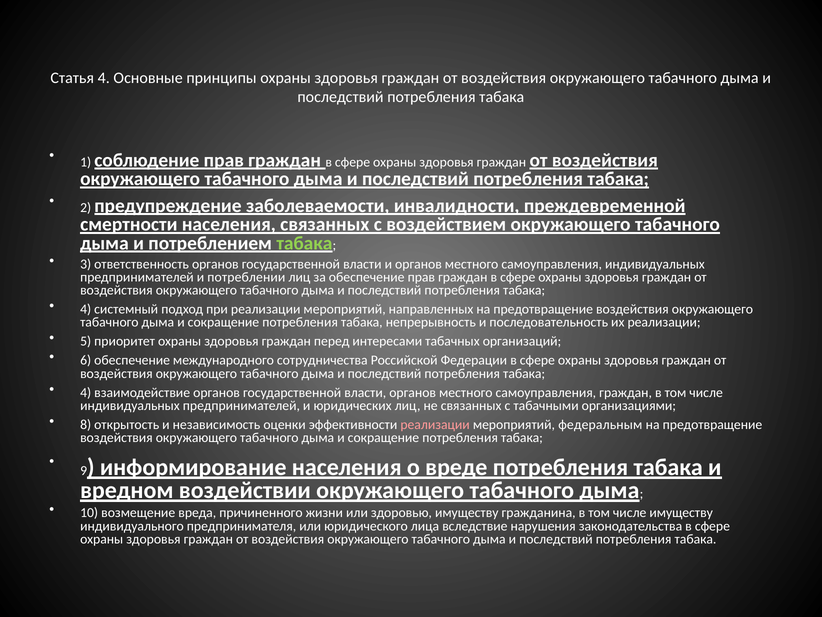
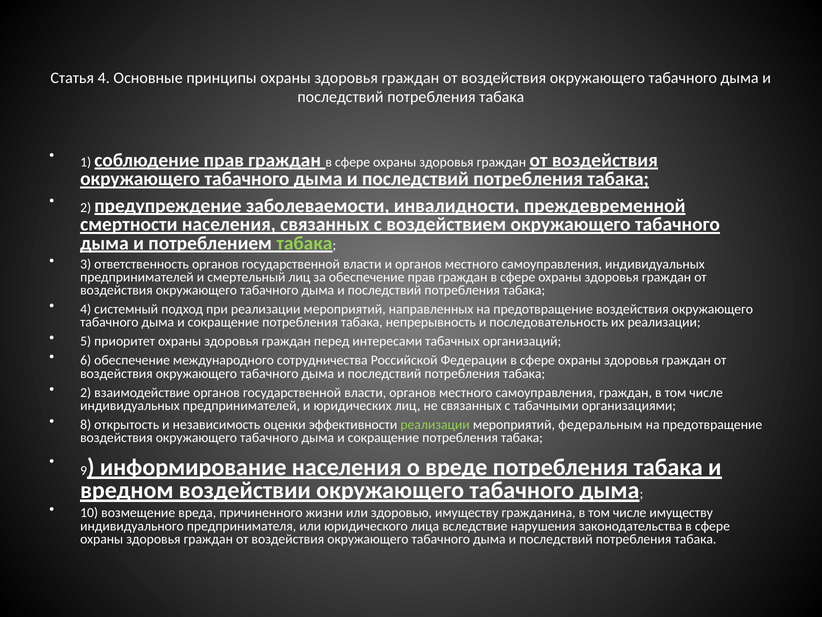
потреблении: потреблении -> смертельный
4 at (86, 392): 4 -> 2
реализации at (435, 424) colour: pink -> light green
